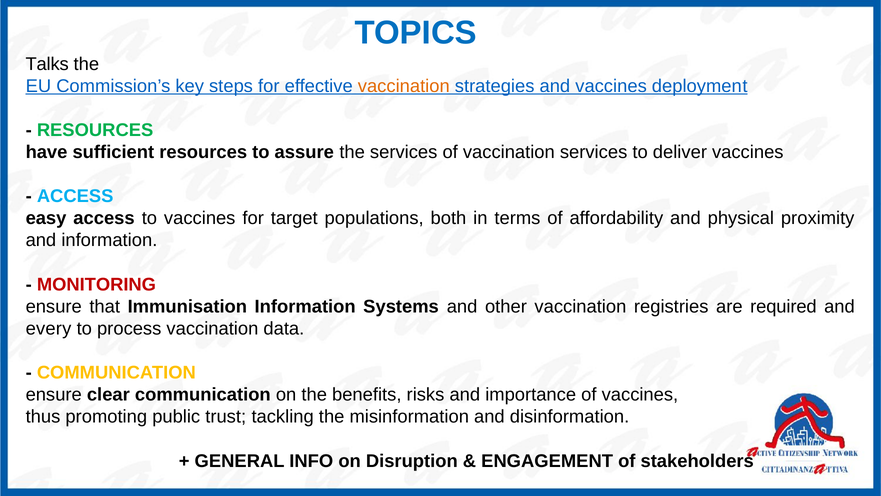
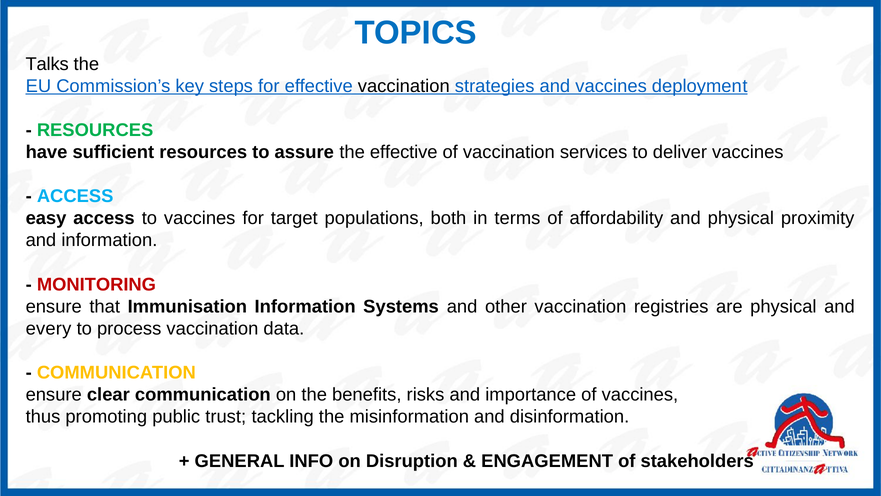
vaccination at (404, 86) colour: orange -> black
the services: services -> effective
are required: required -> physical
